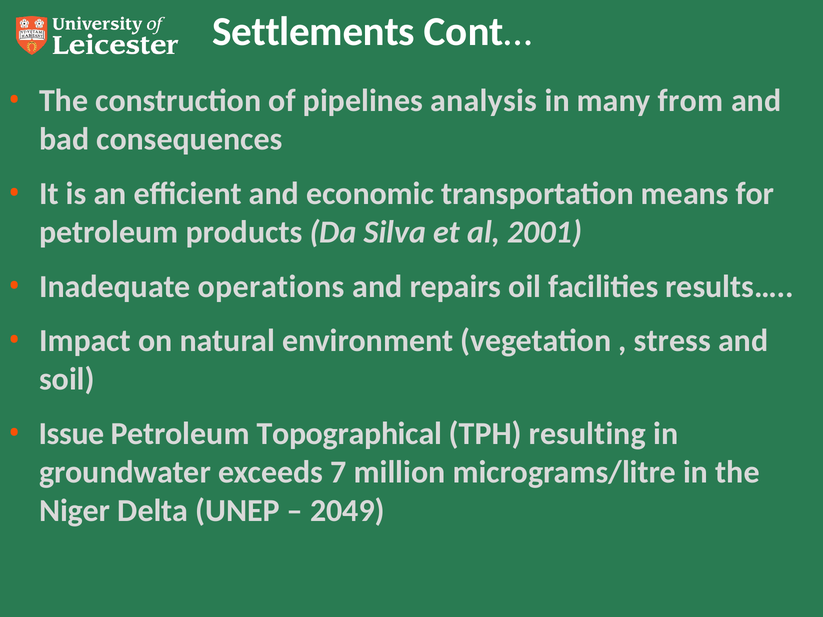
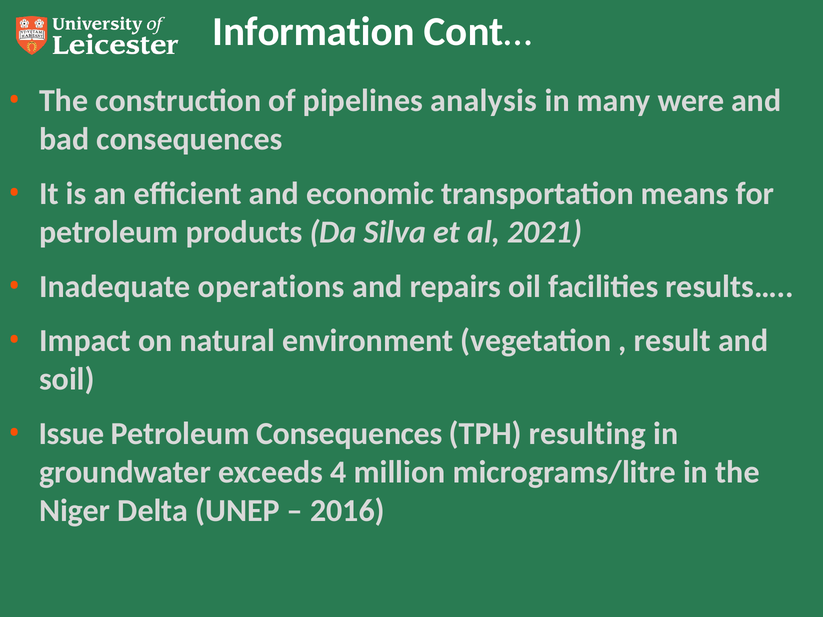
Settlements: Settlements -> Information
from: from -> were
2001: 2001 -> 2021
stress: stress -> result
Petroleum Topographical: Topographical -> Consequences
7: 7 -> 4
2049: 2049 -> 2016
